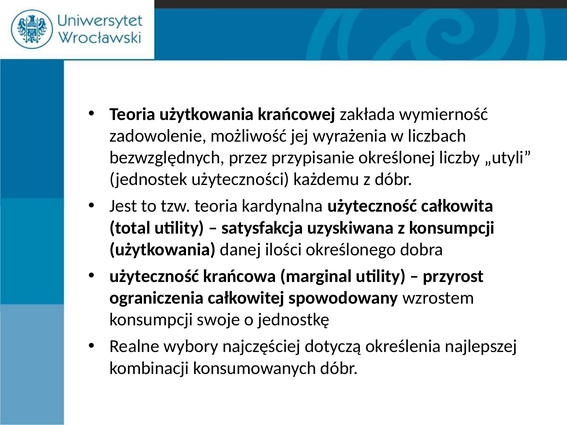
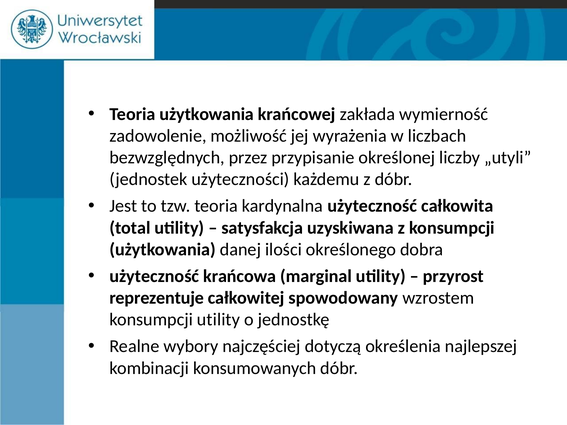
ograniczenia: ograniczenia -> reprezentuje
konsumpcji swoje: swoje -> utility
